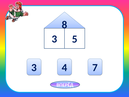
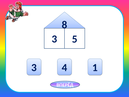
7: 7 -> 1
